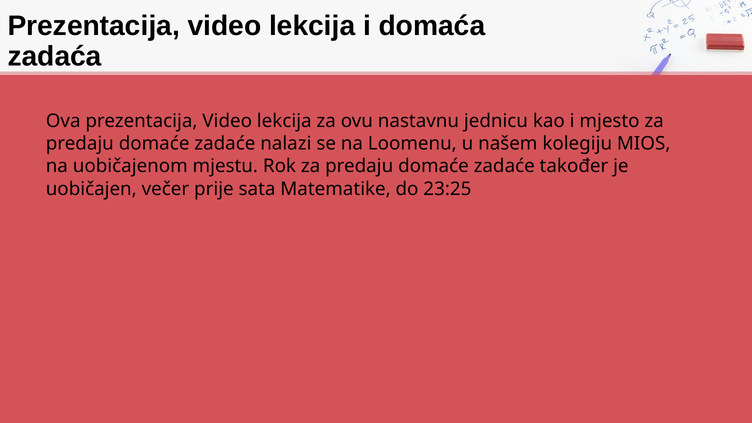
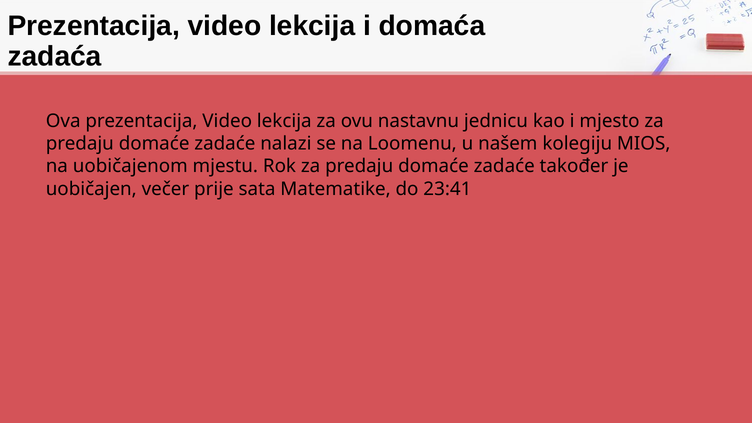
23:25: 23:25 -> 23:41
